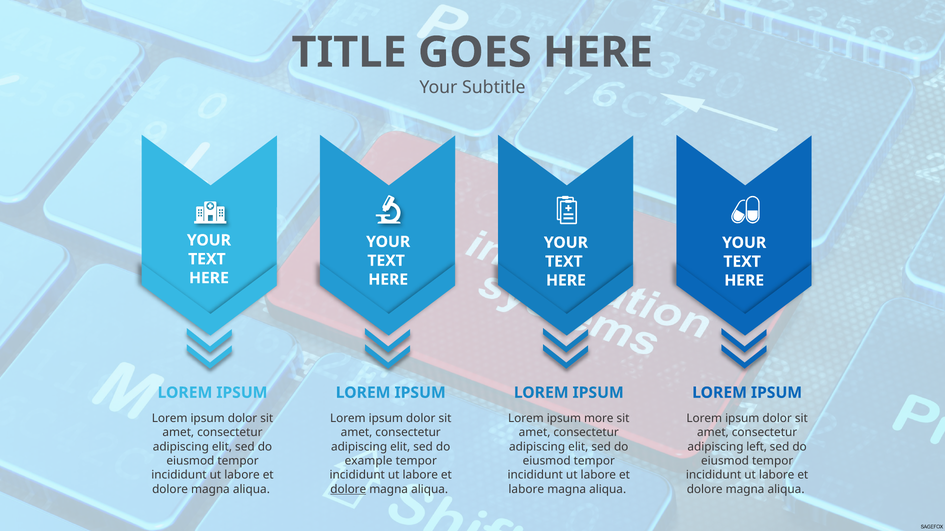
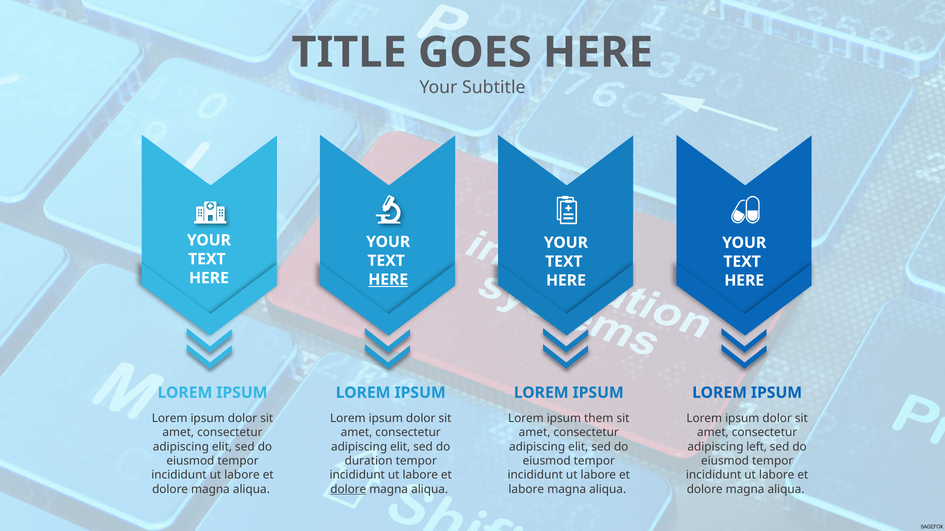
HERE at (388, 280) underline: none -> present
more: more -> them
example: example -> duration
